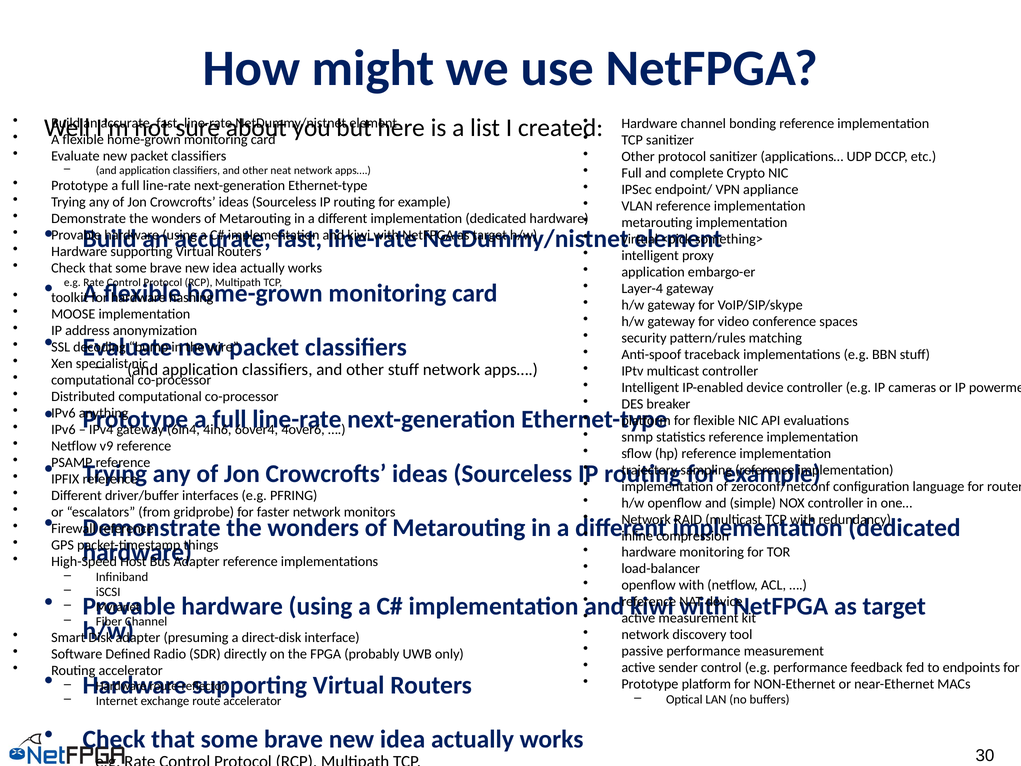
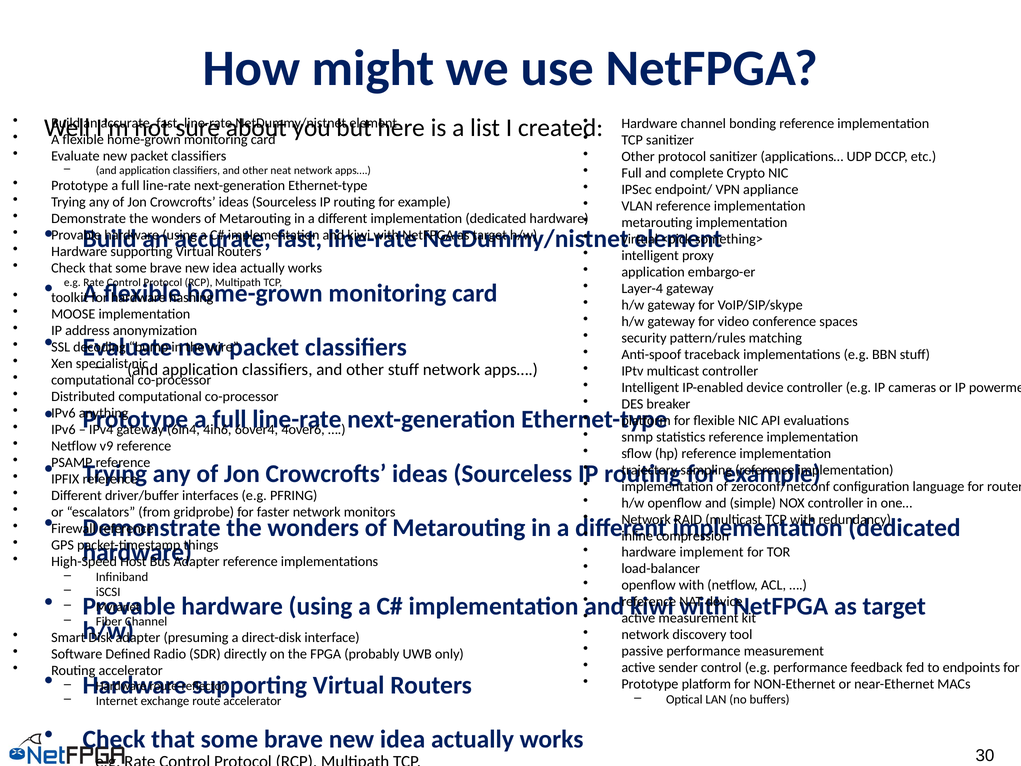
hardware monitoring: monitoring -> implement
